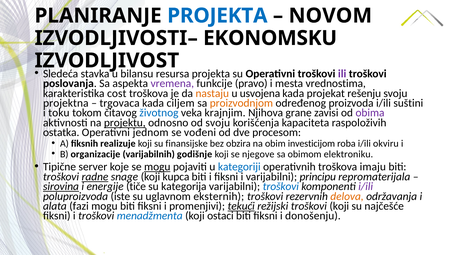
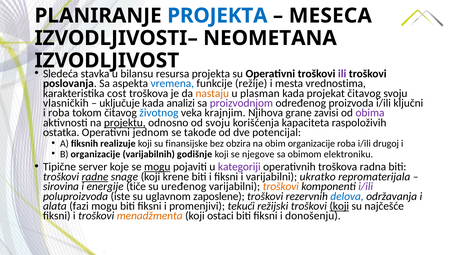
NOVOM: NOVOM -> MESECA
EKONOMSKU: EKONOMSKU -> NEOMETANA
vremena colour: purple -> blue
pravo: pravo -> režije
usvojena: usvojena -> plasman
projekat rešenju: rešenju -> čitavog
projektna: projektna -> vlasničkih
trgovaca: trgovaca -> uključuje
ciljem: ciljem -> analizi
proizvodnjom colour: orange -> purple
suštini: suštini -> ključni
i toku: toku -> roba
vođeni: vođeni -> takođe
procesom: procesom -> potencijal
obim investicijom: investicijom -> organizacije
okviru: okviru -> drugoj
kategoriji colour: blue -> purple
imaju: imaju -> radna
kupca: kupca -> krene
principu: principu -> ukratko
sirovina underline: present -> none
kategorija: kategorija -> uređenog
troškovi at (281, 186) colour: blue -> orange
eksternih: eksternih -> zaposlene
delova colour: orange -> blue
tekući underline: present -> none
koji at (339, 206) underline: none -> present
menadžmenta colour: blue -> orange
